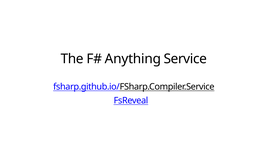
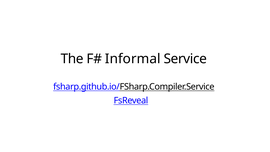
Anything: Anything -> Informal
